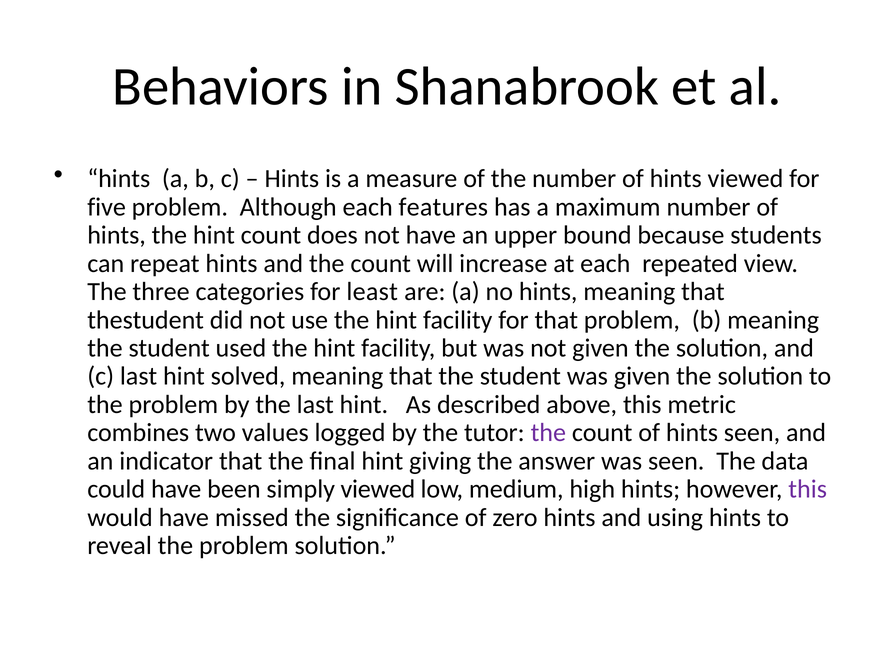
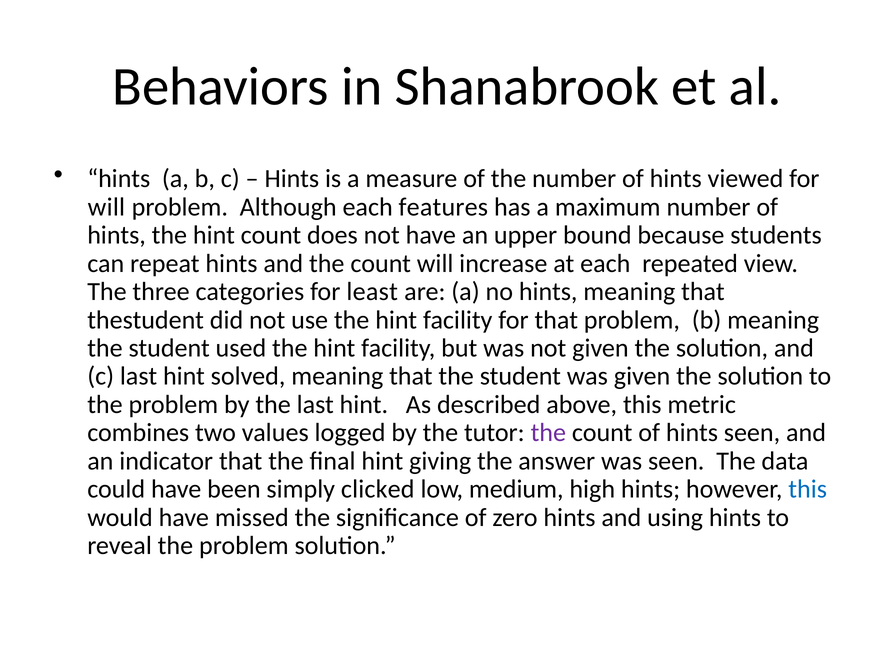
five at (107, 207): five -> will
simply viewed: viewed -> clicked
this at (808, 489) colour: purple -> blue
